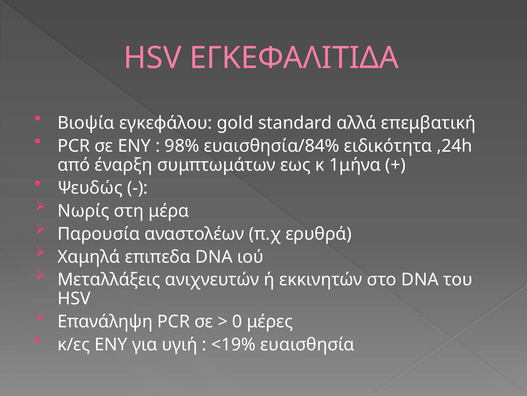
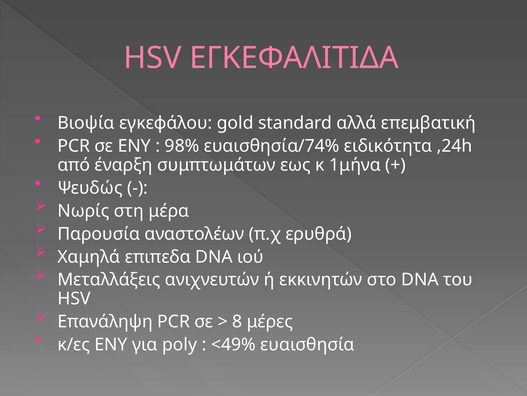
ευαισθησία/84%: ευαισθησία/84% -> ευαισθησία/74%
0: 0 -> 8
υγιή: υγιή -> poly
<19%: <19% -> <49%
